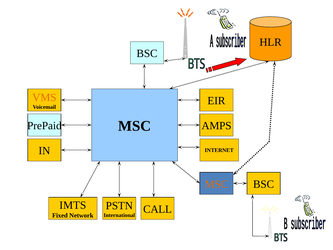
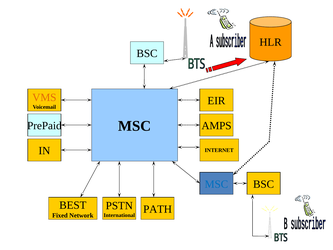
MSC at (216, 184) colour: orange -> blue
IMTS: IMTS -> BEST
CALL: CALL -> PATH
